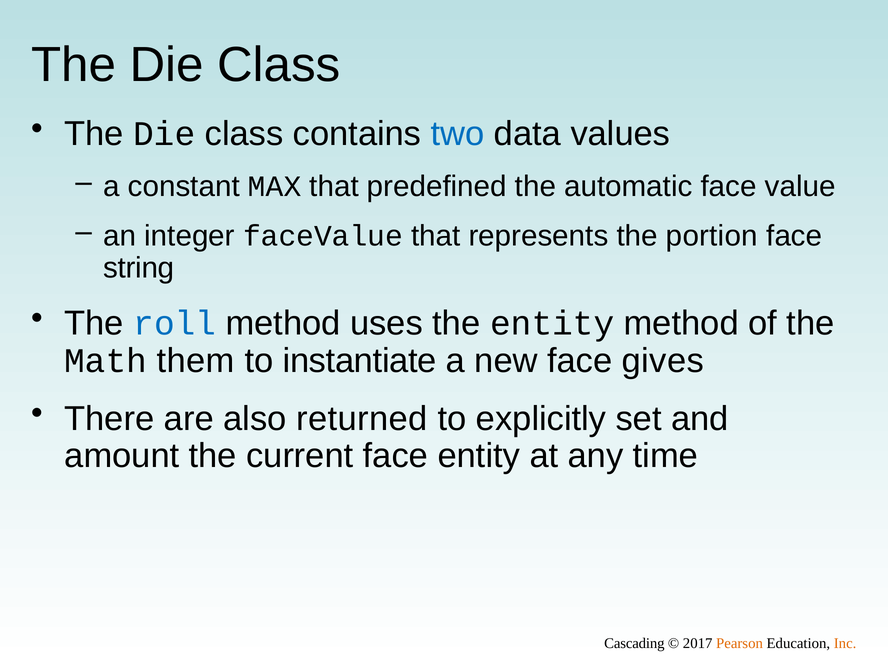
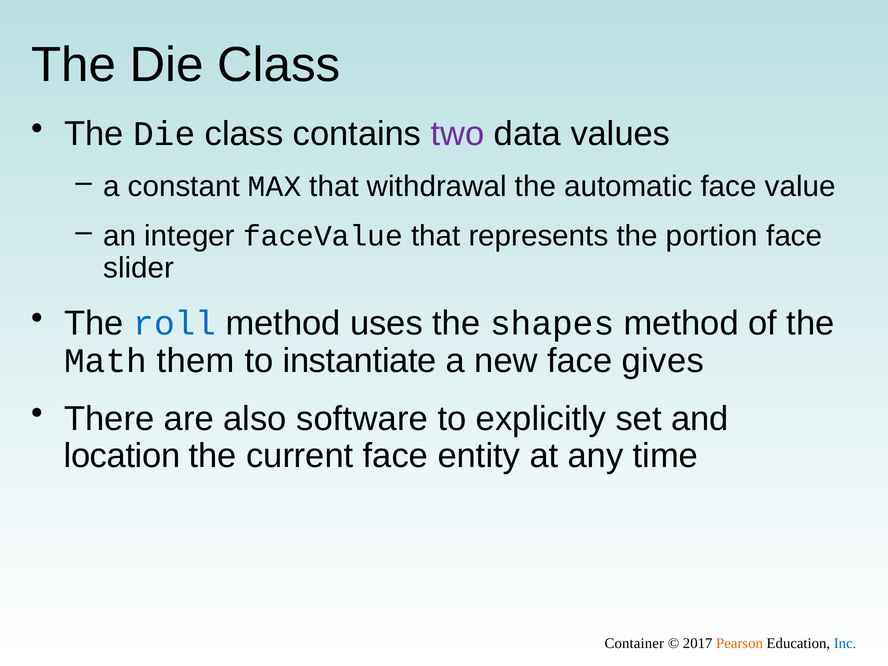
two colour: blue -> purple
predefined: predefined -> withdrawal
string: string -> slider
the entity: entity -> shapes
returned: returned -> software
amount: amount -> location
Cascading: Cascading -> Container
Inc colour: orange -> blue
